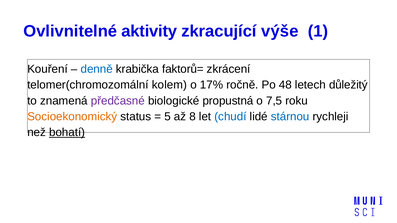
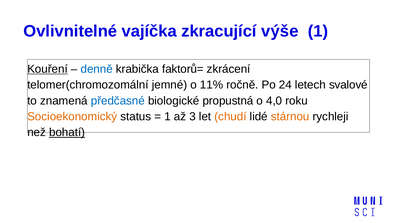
aktivity: aktivity -> vajíčka
Kouření underline: none -> present
kolem: kolem -> jemné
17%: 17% -> 11%
48: 48 -> 24
důležitý: důležitý -> svalové
předčasné colour: purple -> blue
7,5: 7,5 -> 4,0
5 at (168, 117): 5 -> 1
8: 8 -> 3
chudí colour: blue -> orange
stárnou colour: blue -> orange
